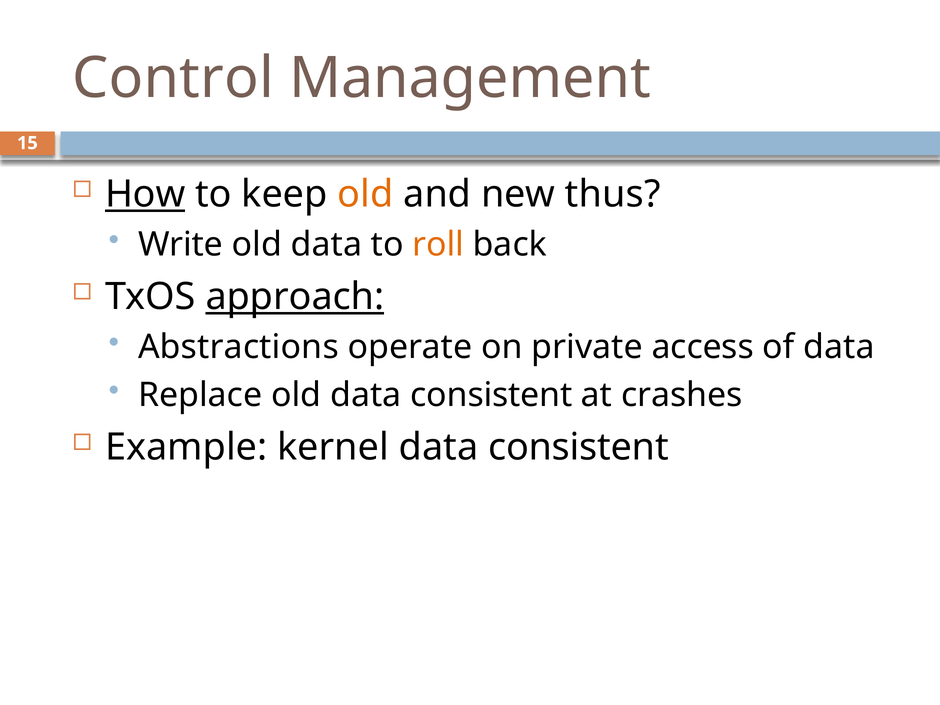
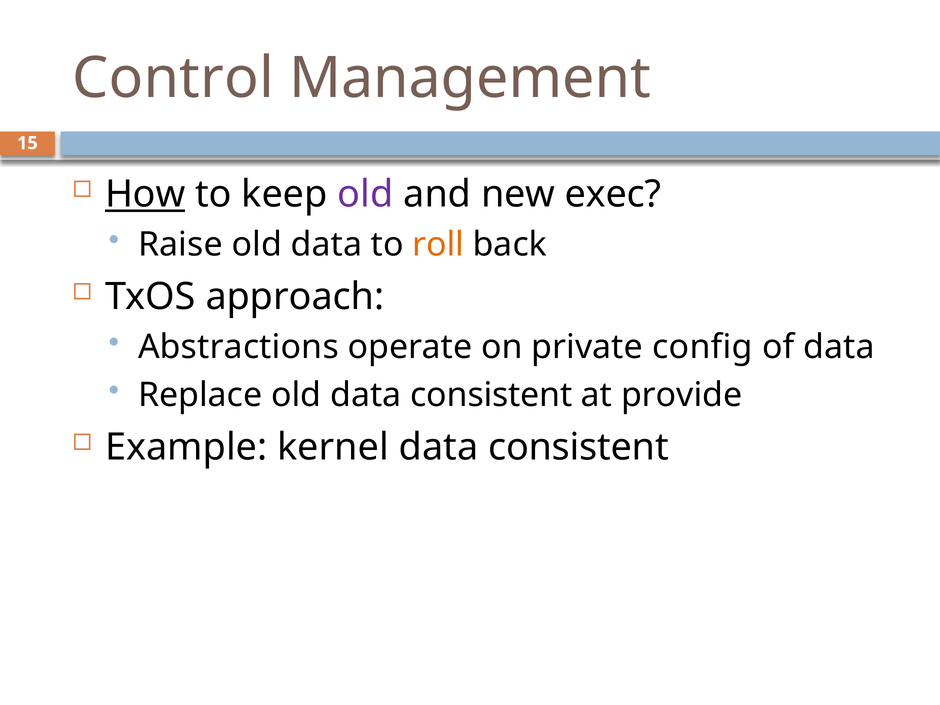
old at (365, 194) colour: orange -> purple
thus: thus -> exec
Write: Write -> Raise
approach underline: present -> none
access: access -> config
crashes: crashes -> provide
